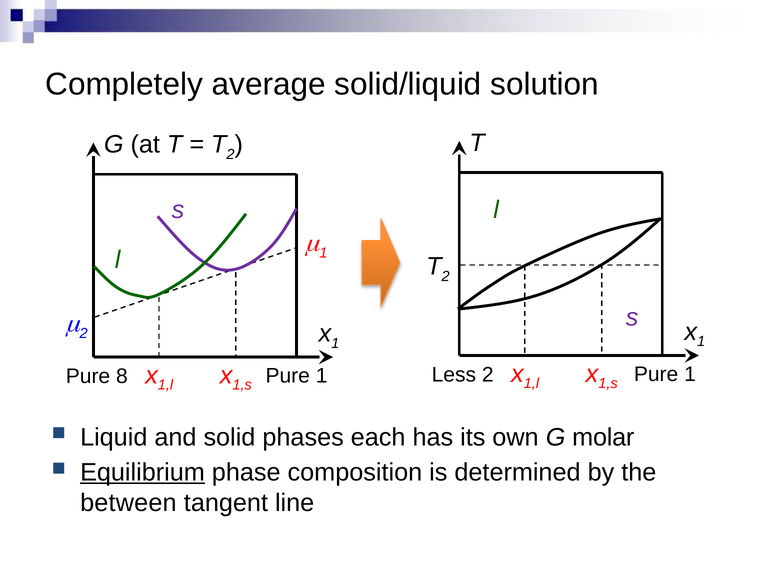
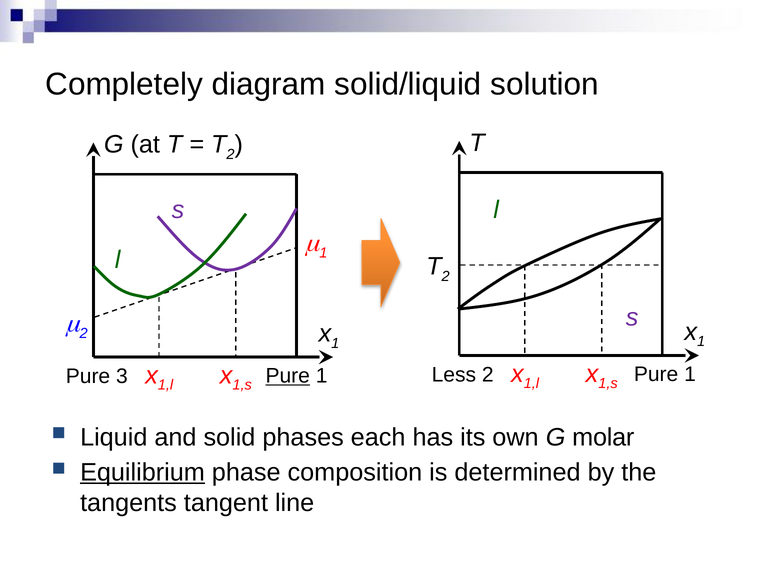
average: average -> diagram
Pure at (288, 376) underline: none -> present
8: 8 -> 3
between: between -> tangents
